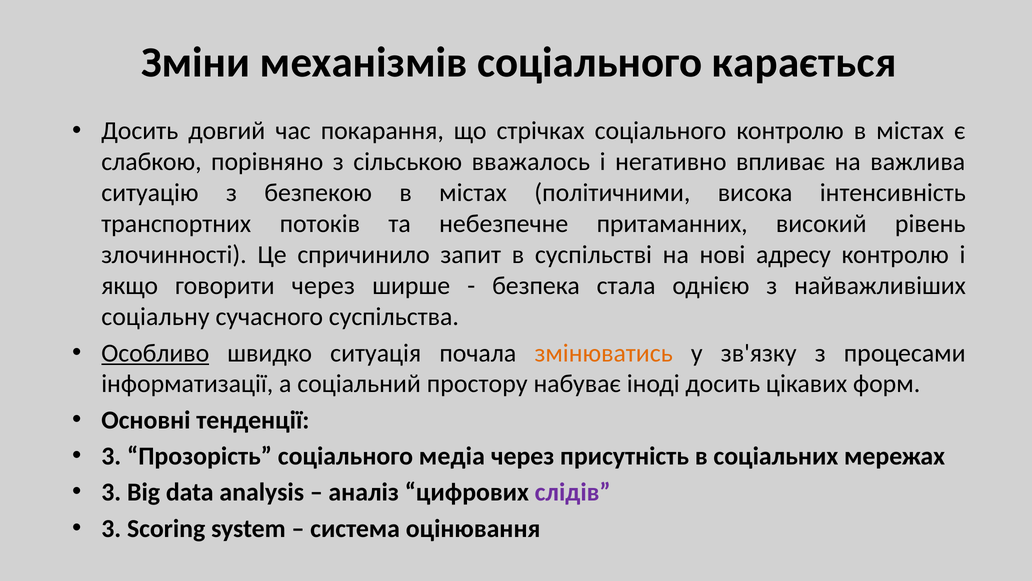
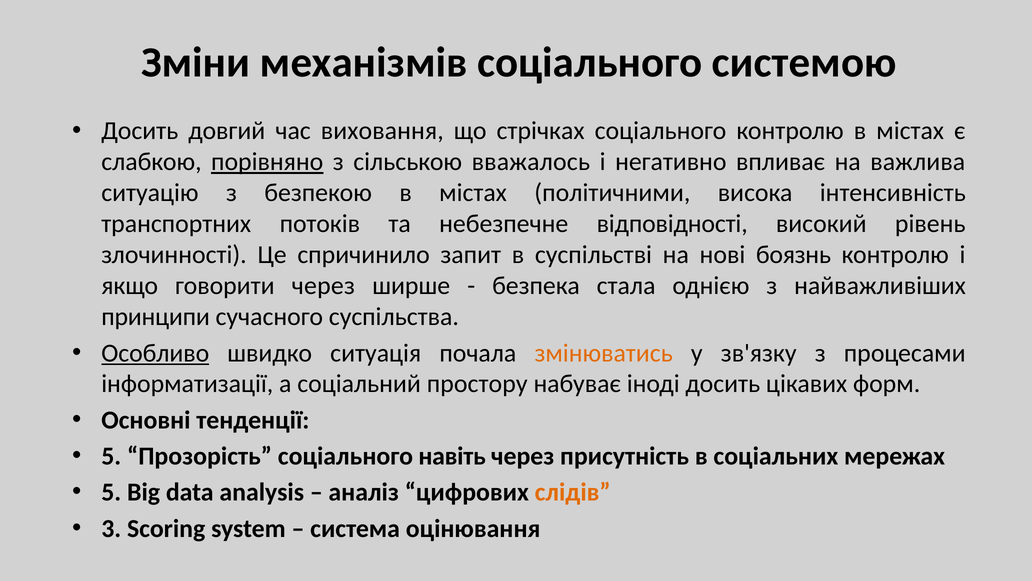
карається: карається -> системою
покарання: покарання -> виховання
порівняно underline: none -> present
притаманних: притаманних -> відповідності
адресу: адресу -> боязнь
соціальну: соціальну -> принципи
3 at (111, 456): 3 -> 5
медіа: медіа -> навіть
3 at (111, 492): 3 -> 5
слідів colour: purple -> orange
